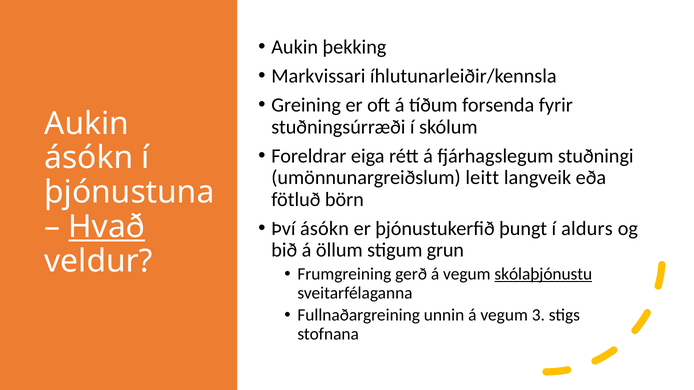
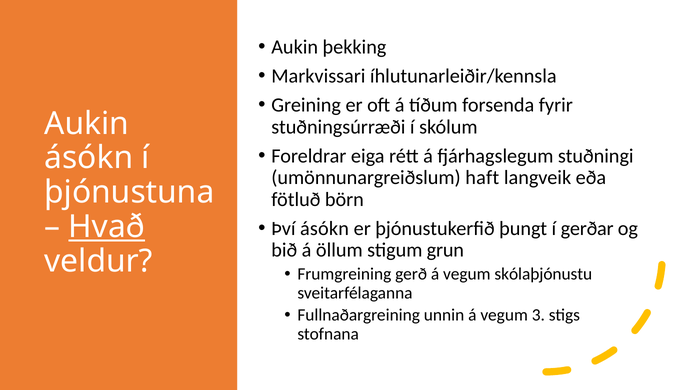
leitt: leitt -> haft
aldurs: aldurs -> gerðar
skólaþjónustu underline: present -> none
